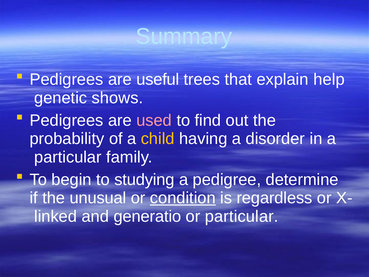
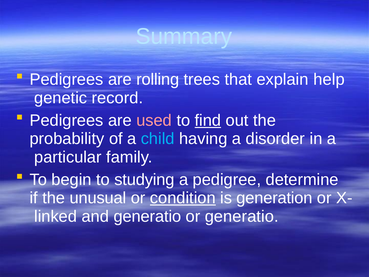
useful: useful -> rolling
shows: shows -> record
find underline: none -> present
child colour: yellow -> light blue
regardless: regardless -> generation
or particular: particular -> generatio
